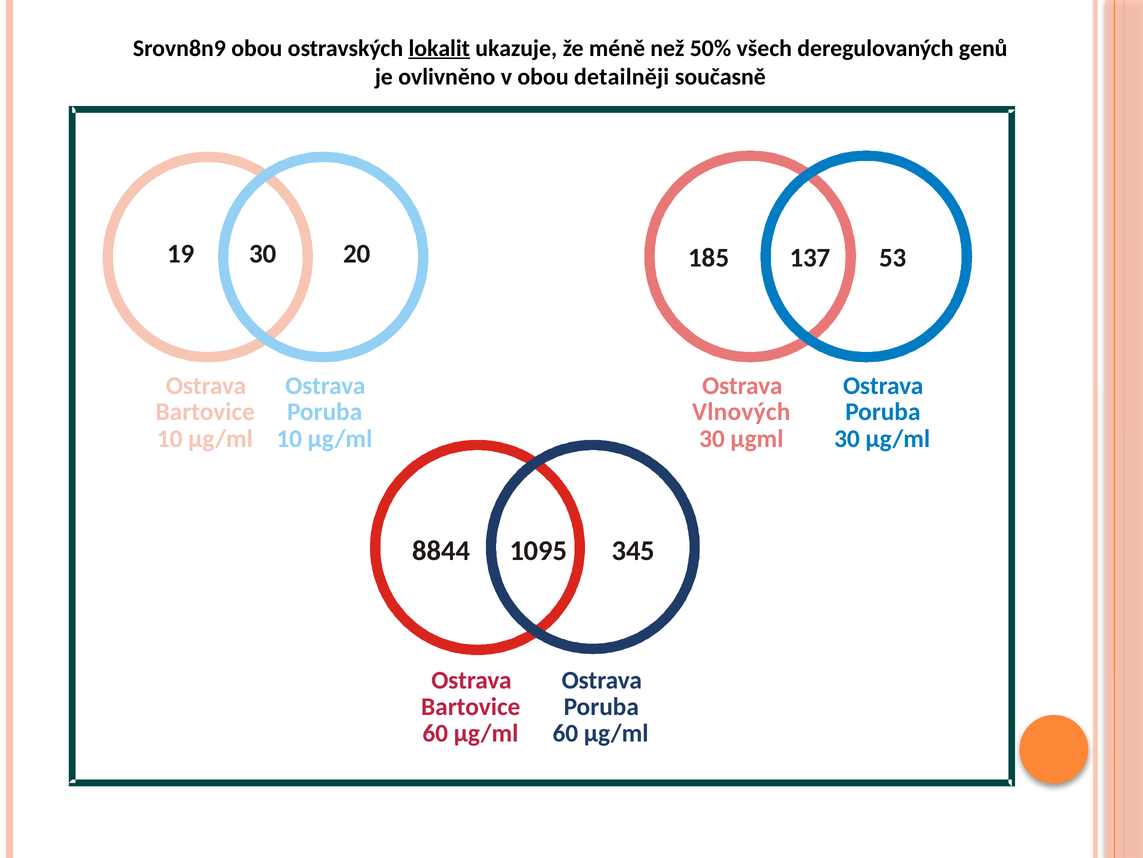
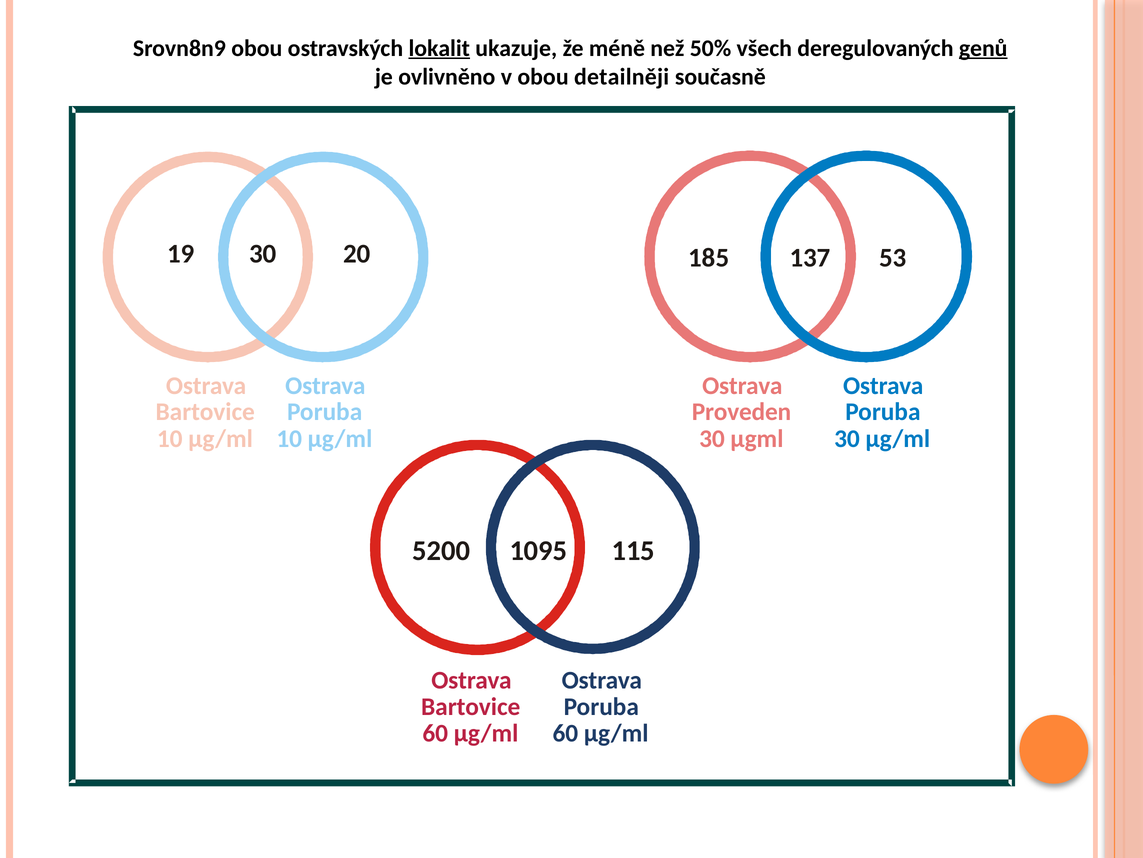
genů underline: none -> present
Vlnových: Vlnových -> Proveden
8844: 8844 -> 5200
345: 345 -> 115
